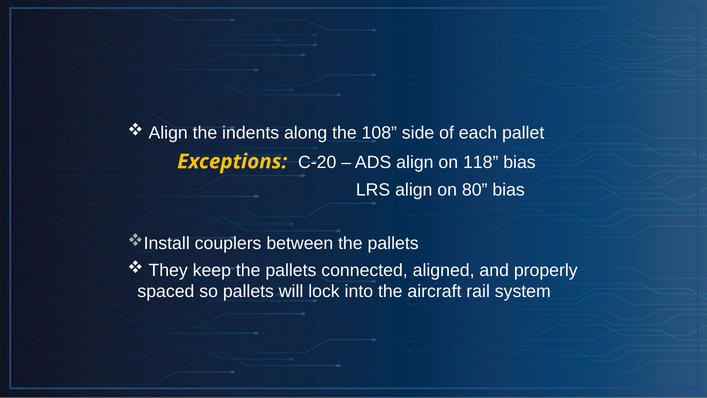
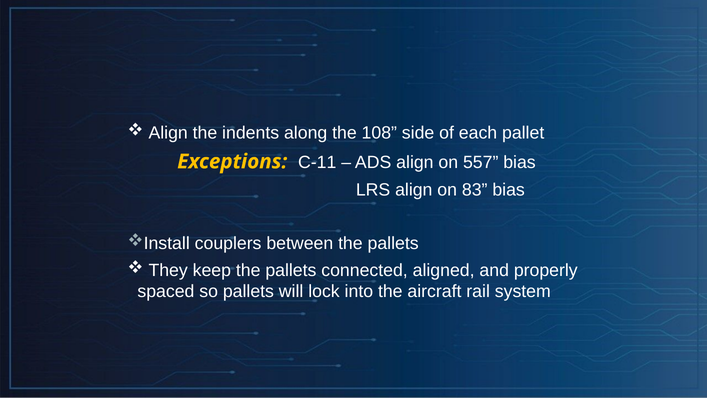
C-20: C-20 -> C-11
118: 118 -> 557
80: 80 -> 83
